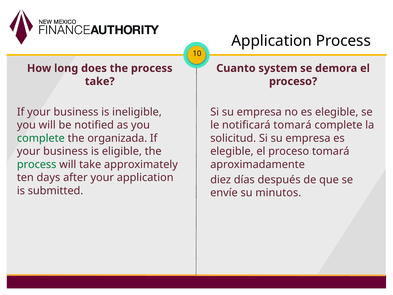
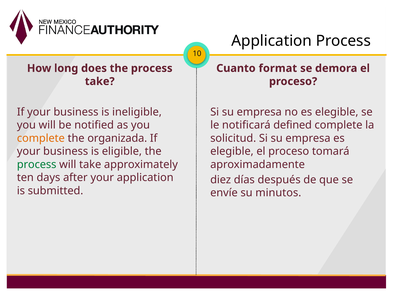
system: system -> format
notificará tomará: tomará -> defined
complete at (41, 138) colour: green -> orange
